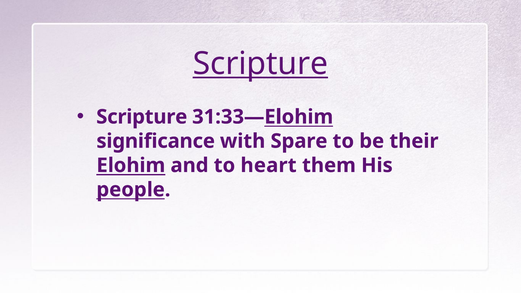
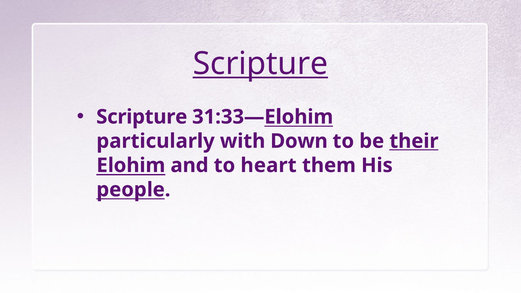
significance: significance -> particularly
Spare: Spare -> Down
their underline: none -> present
